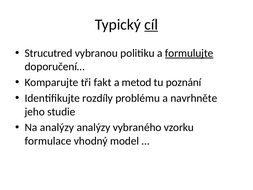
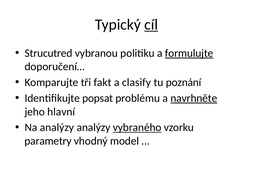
metod: metod -> clasify
rozdíly: rozdíly -> popsat
navrhněte underline: none -> present
studie: studie -> hlavní
vybraného underline: none -> present
formulace: formulace -> parametry
